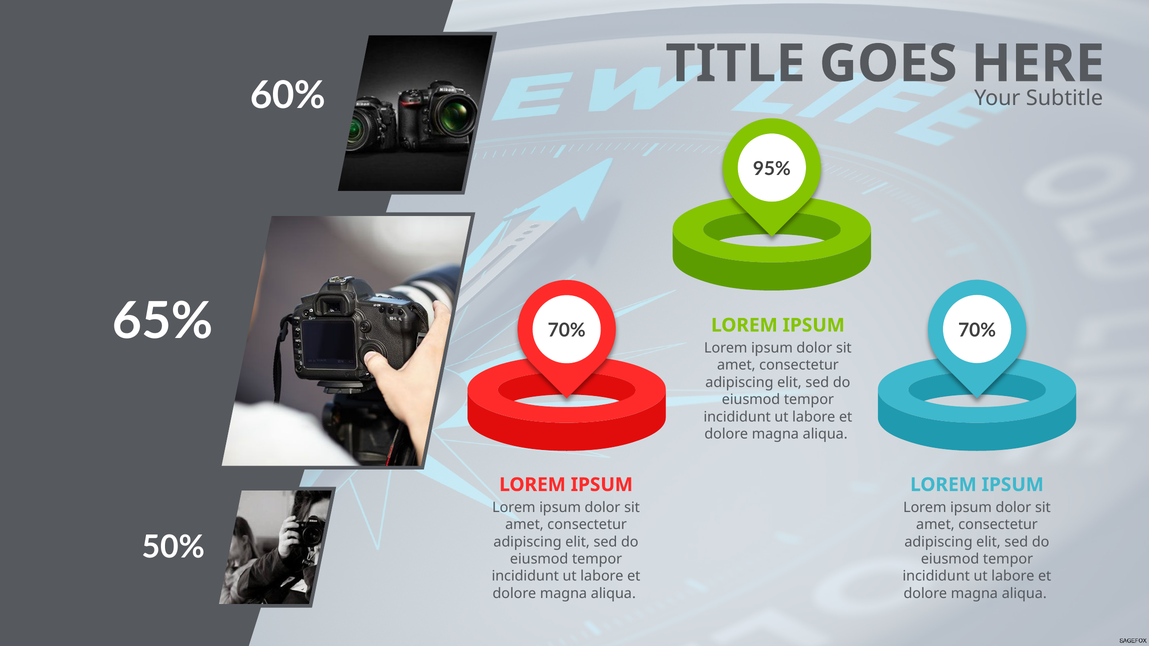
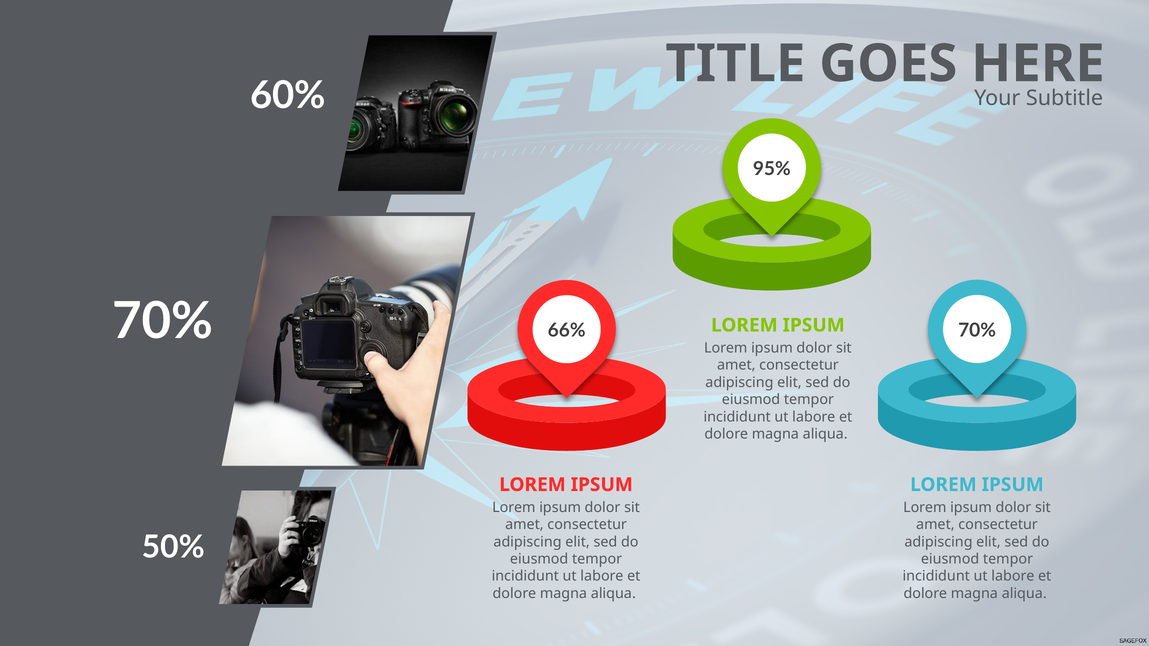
65% at (163, 321): 65% -> 70%
70% at (567, 331): 70% -> 66%
